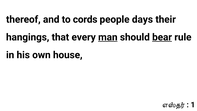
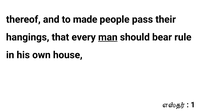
cords: cords -> made
days: days -> pass
bear underline: present -> none
